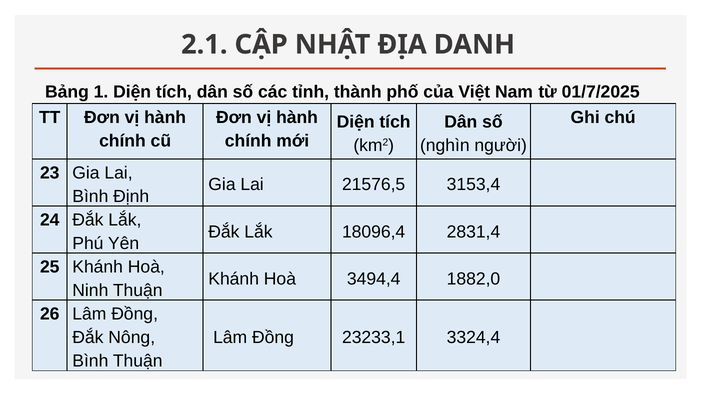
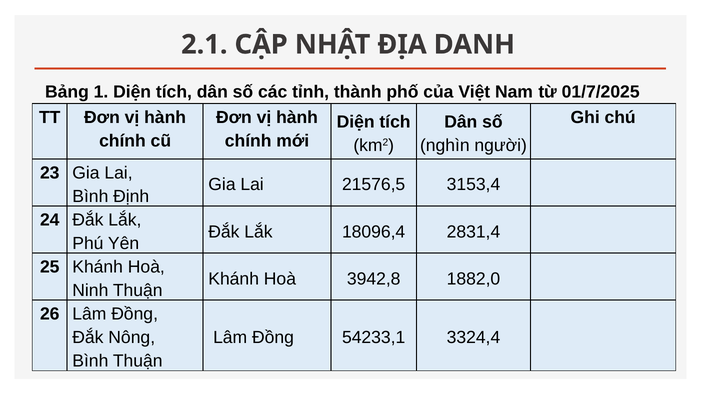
3494,4: 3494,4 -> 3942,8
23233,1: 23233,1 -> 54233,1
